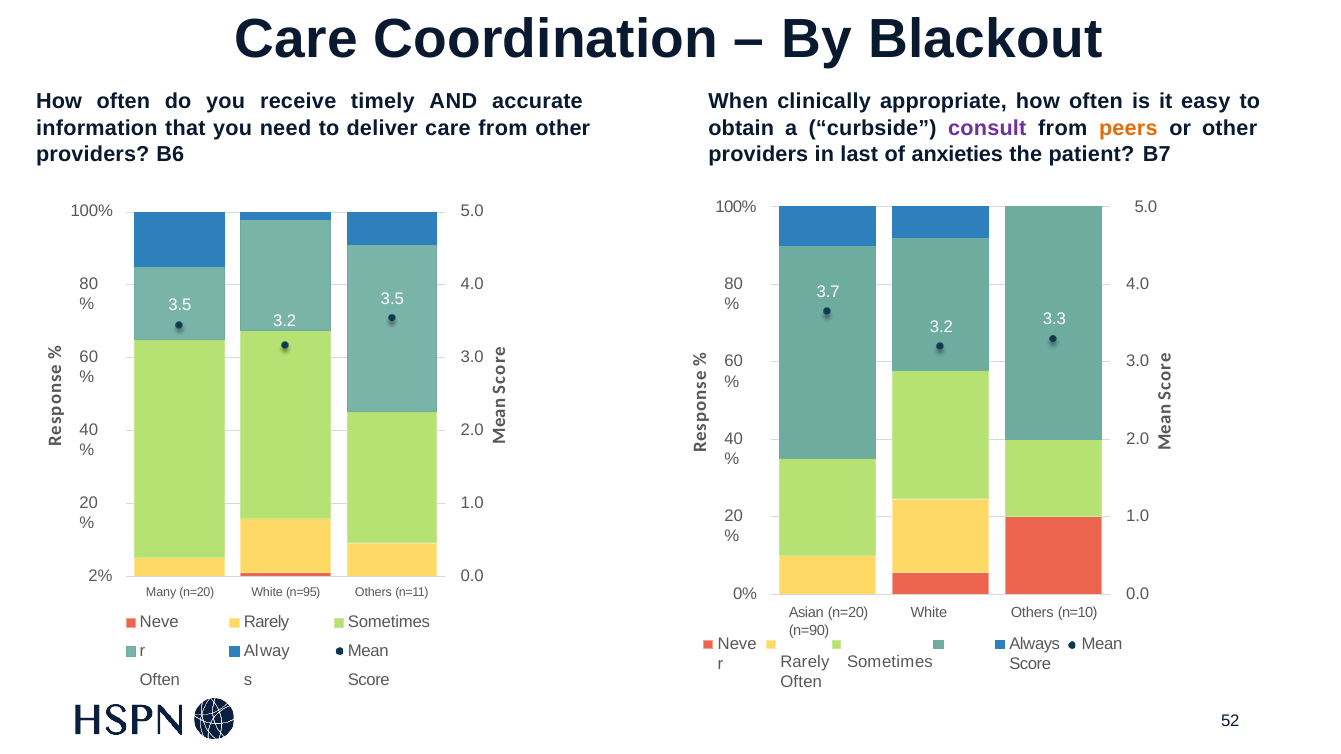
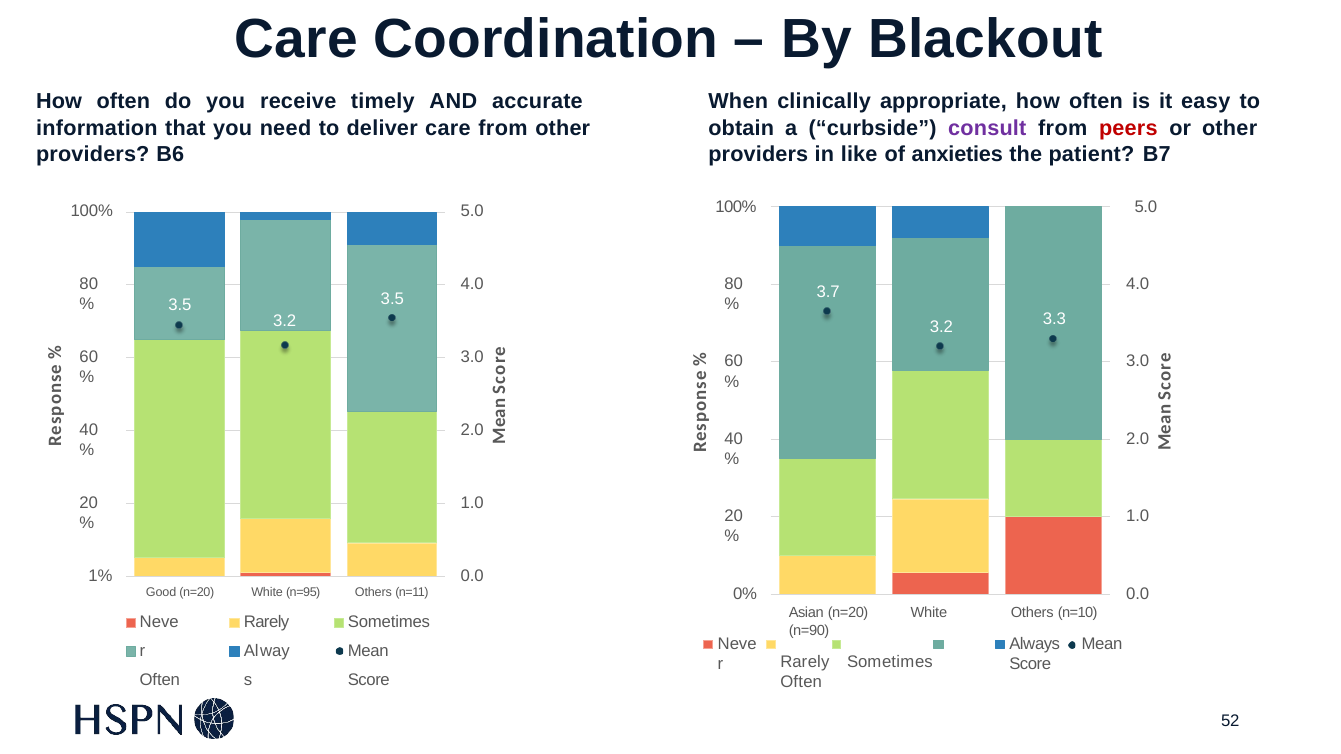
peers colour: orange -> red
last: last -> like
2%: 2% -> 1%
Many: Many -> Good
